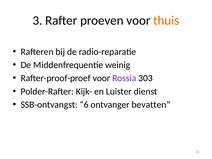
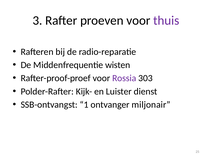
thuis colour: orange -> purple
weinig: weinig -> wisten
6: 6 -> 1
bevatten: bevatten -> miljonair
